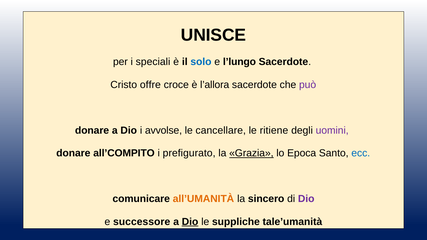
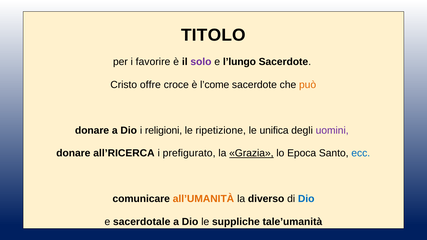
UNISCE: UNISCE -> TITOLO
speciali: speciali -> favorire
solo colour: blue -> purple
l’allora: l’allora -> l’come
può colour: purple -> orange
avvolse: avvolse -> religioni
cancellare: cancellare -> ripetizione
ritiene: ritiene -> unifica
all’COMPITO: all’COMPITO -> all’RICERCA
sincero: sincero -> diverso
Dio at (306, 199) colour: purple -> blue
successore: successore -> sacerdotale
Dio at (190, 222) underline: present -> none
